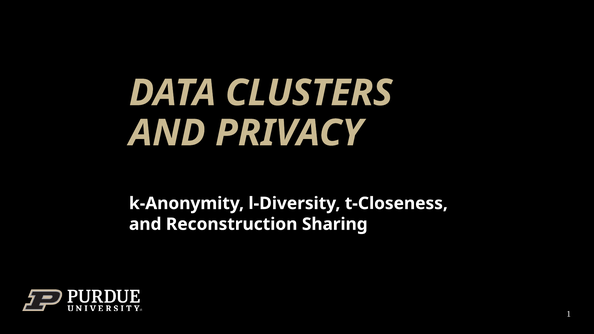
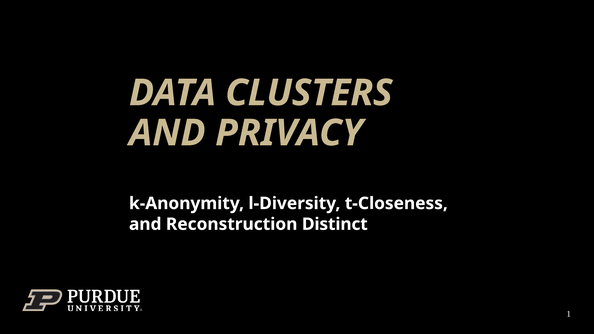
Sharing: Sharing -> Distinct
